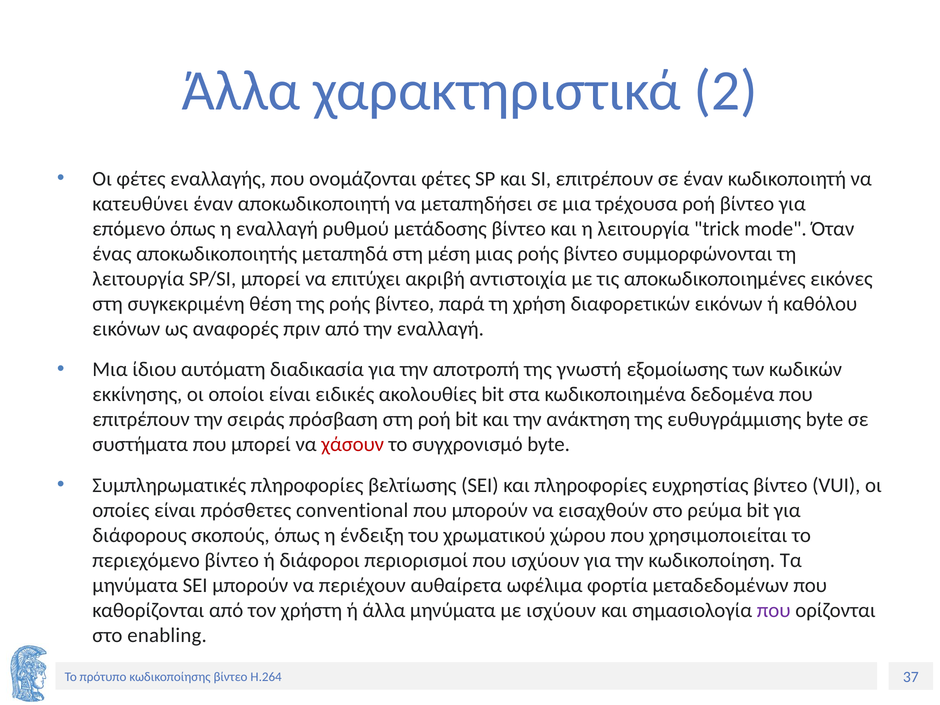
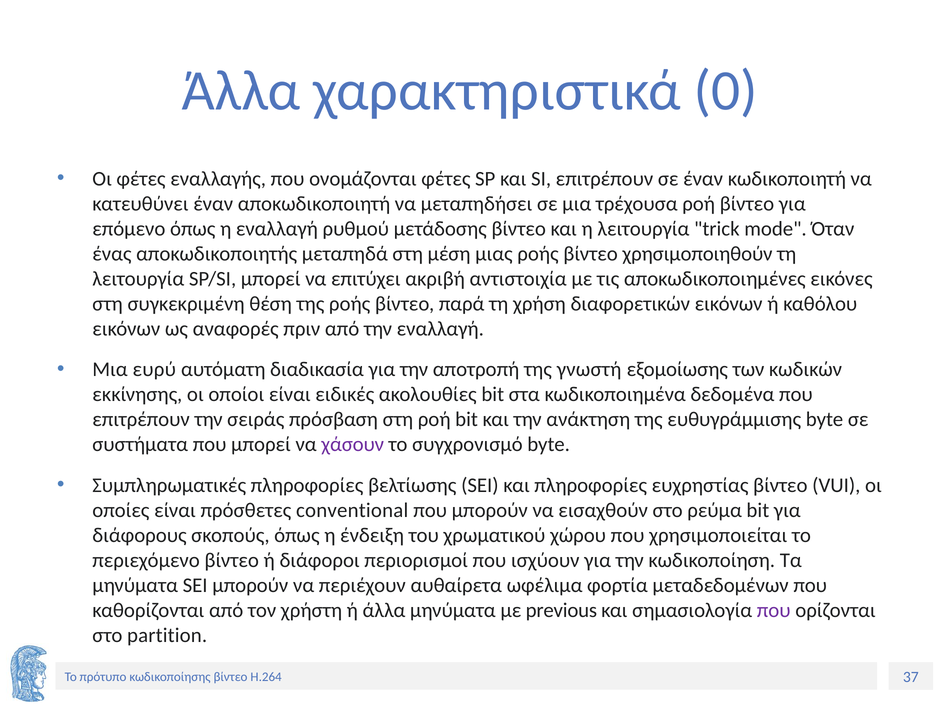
2: 2 -> 0
συμμορφώνονται: συμμορφώνονται -> χρησιμοποιηθούν
ίδιου: ίδιου -> ευρύ
χάσουν colour: red -> purple
με ισχύουν: ισχύουν -> previous
enabling: enabling -> partition
